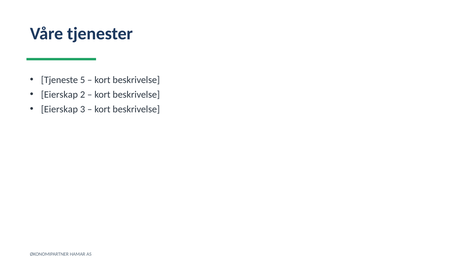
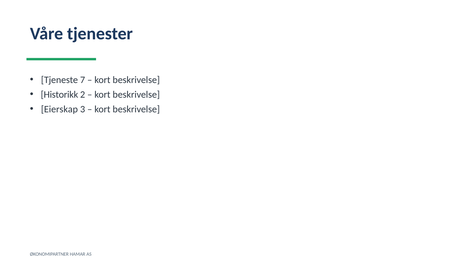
5: 5 -> 7
Eierskap at (59, 95): Eierskap -> Historikk
